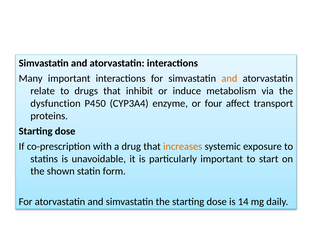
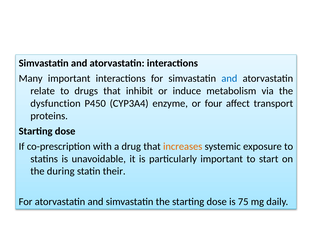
and at (229, 78) colour: orange -> blue
shown: shown -> during
form: form -> their
14: 14 -> 75
